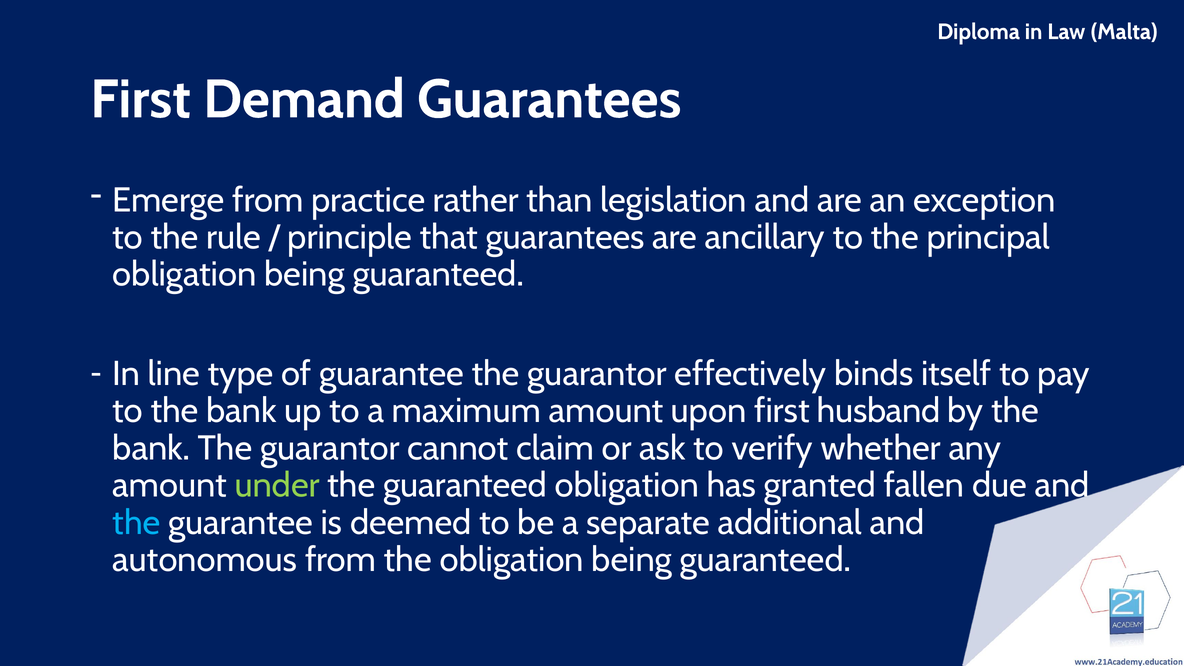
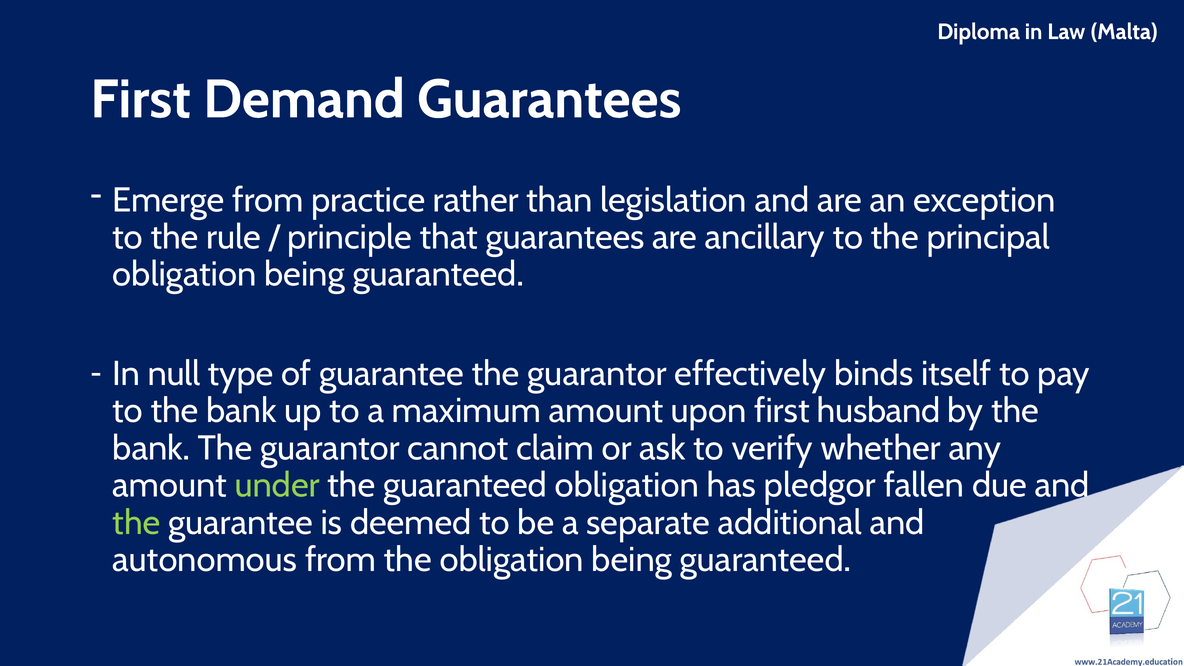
line: line -> null
granted: granted -> pledgor
the at (136, 523) colour: light blue -> light green
